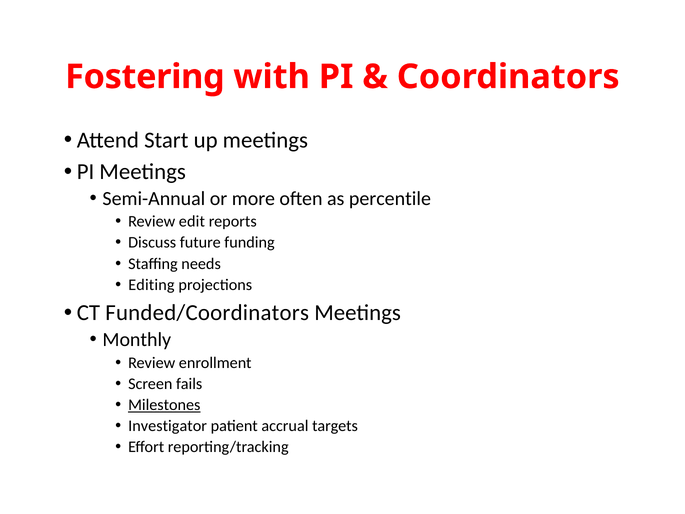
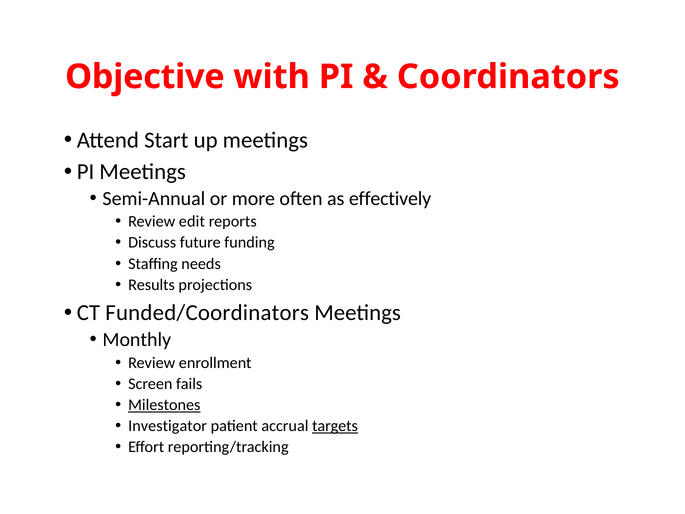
Fostering: Fostering -> Objective
percentile: percentile -> effectively
Editing: Editing -> Results
targets underline: none -> present
